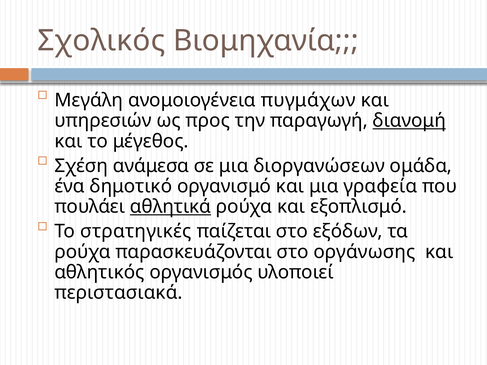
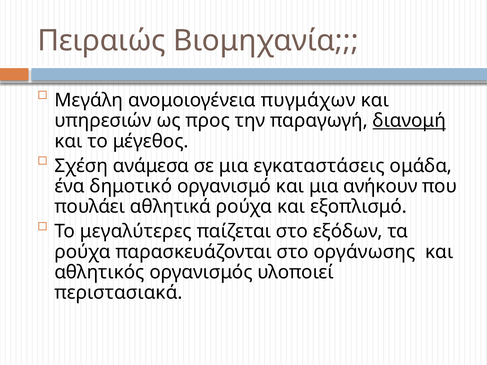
Σχολικός: Σχολικός -> Πειραιώς
διοργανώσεων: διοργανώσεων -> εγκαταστάσεις
γραφεία: γραφεία -> ανήκουν
αθλητικά underline: present -> none
στρατηγικές: στρατηγικές -> μεγαλύτερες
